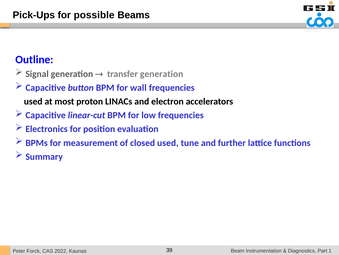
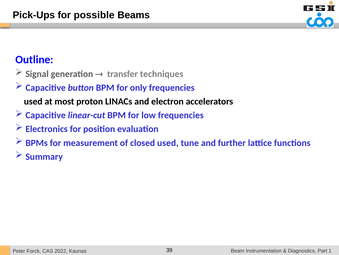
transfer generation: generation -> techniques
wall: wall -> only
